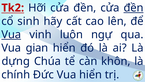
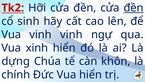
Vua at (11, 34) underline: present -> none
vinh luôn: luôn -> vinh
gian: gian -> xinh
